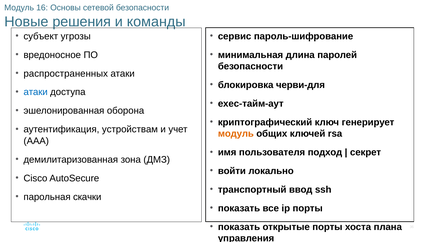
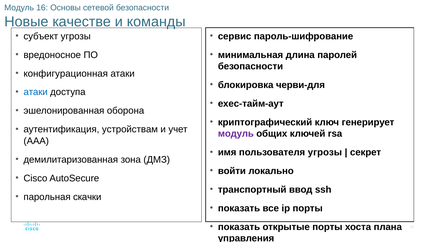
решения: решения -> качестве
распространенных: распространенных -> конфигурационная
модуль at (236, 134) colour: orange -> purple
пользователя подход: подход -> угрозы
